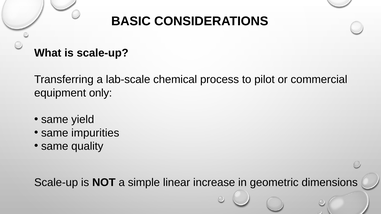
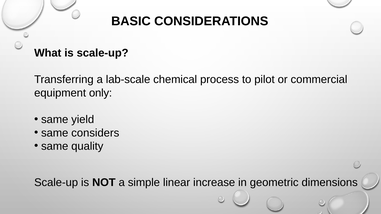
impurities: impurities -> considers
